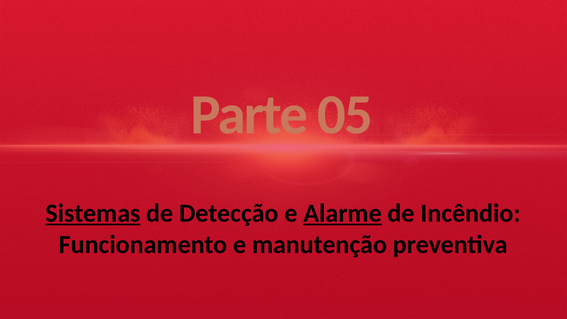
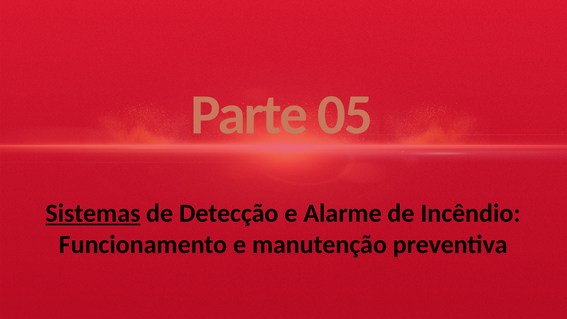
Alarme underline: present -> none
